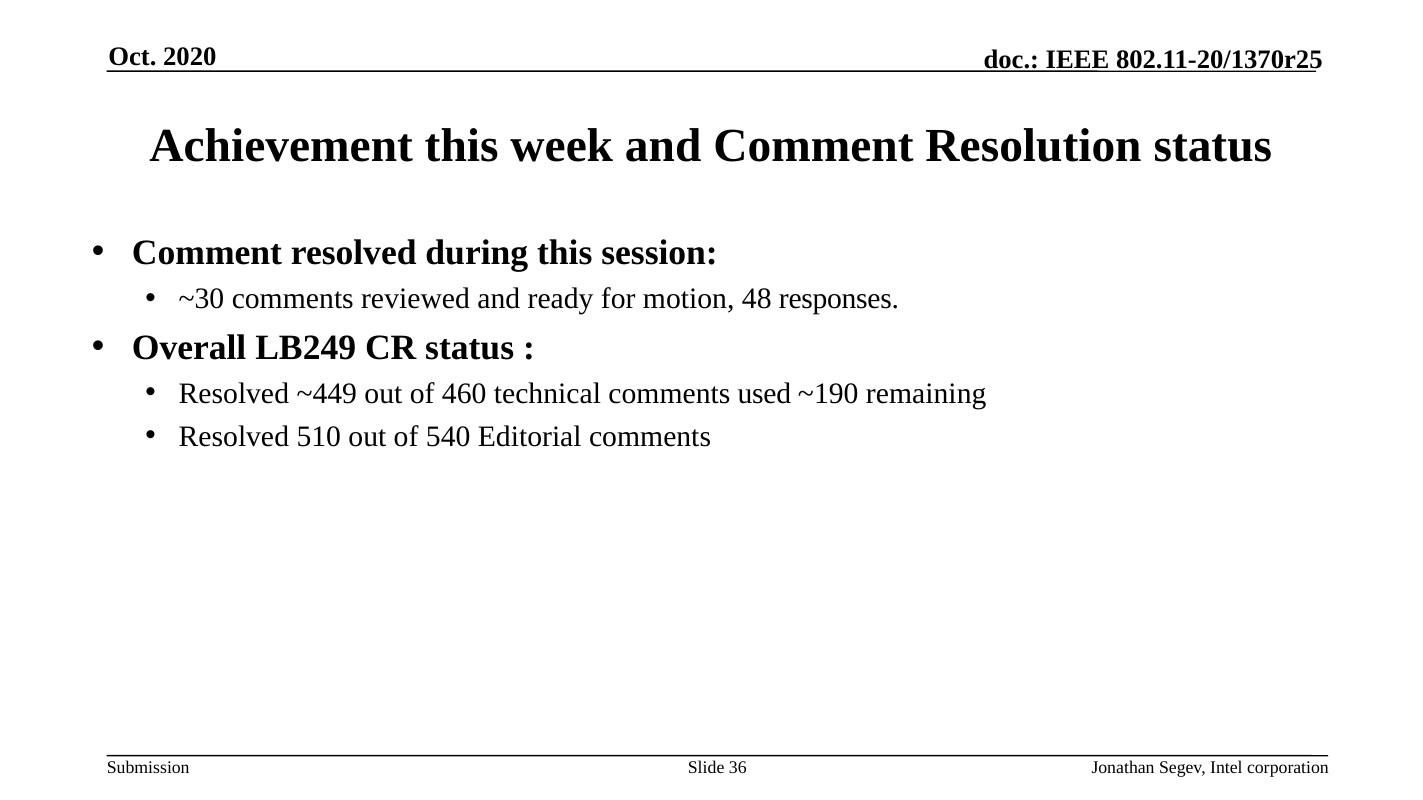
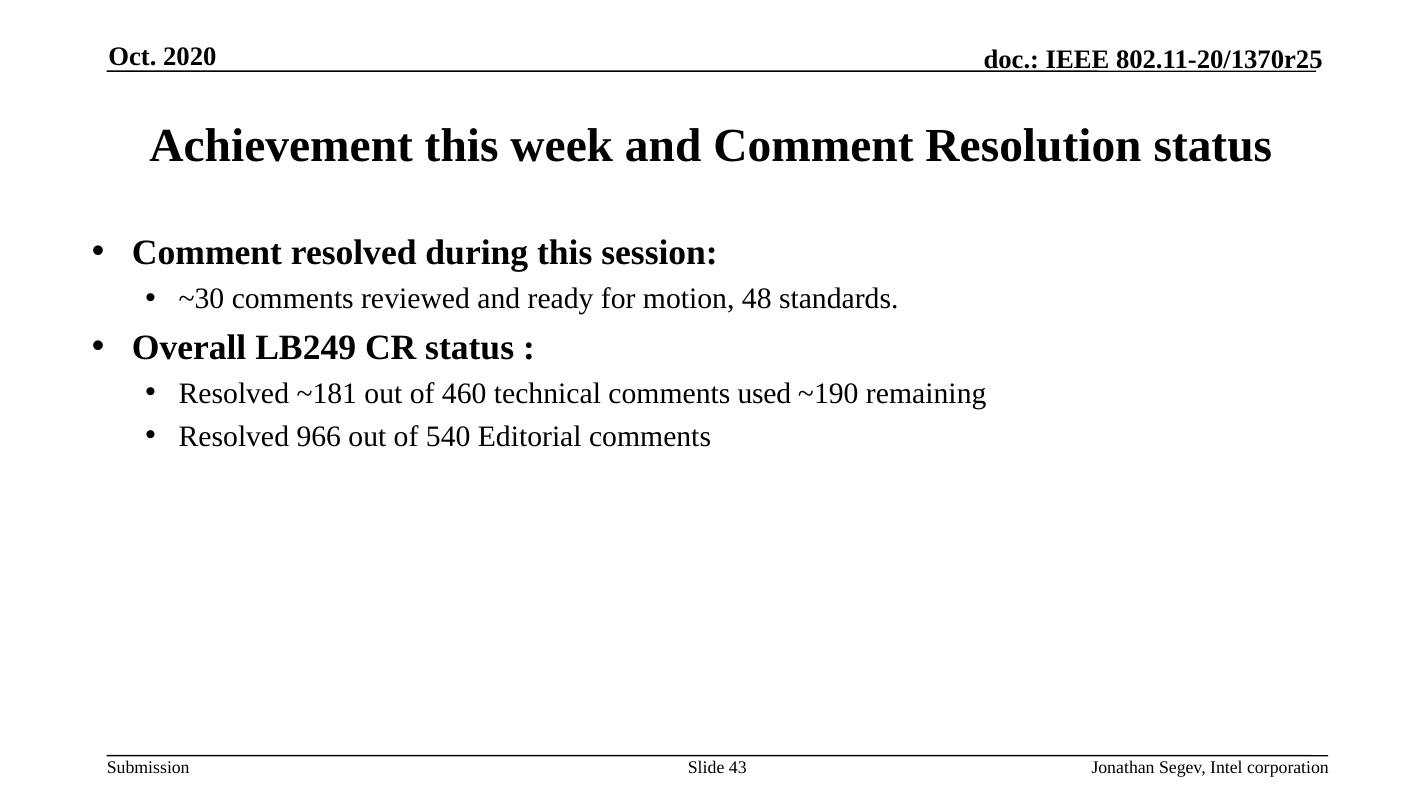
responses: responses -> standards
~449: ~449 -> ~181
510: 510 -> 966
36: 36 -> 43
